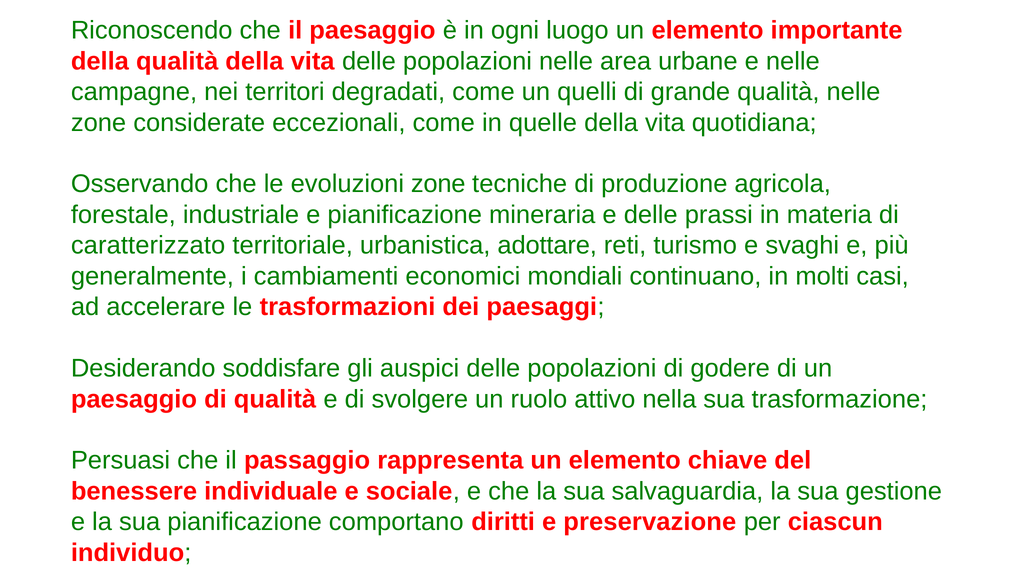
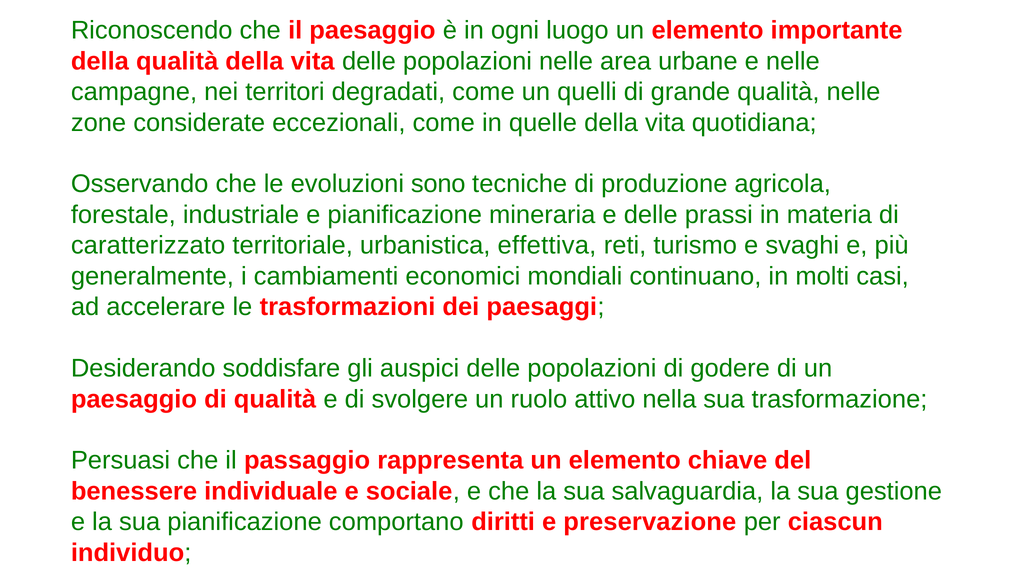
evoluzioni zone: zone -> sono
adottare: adottare -> effettiva
